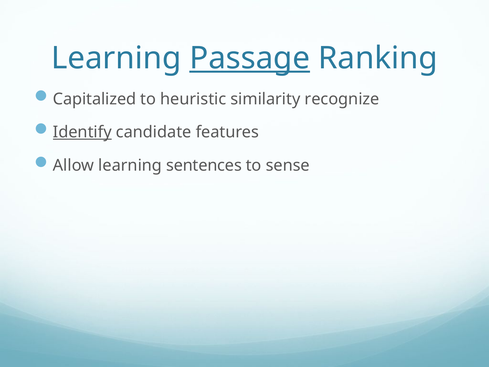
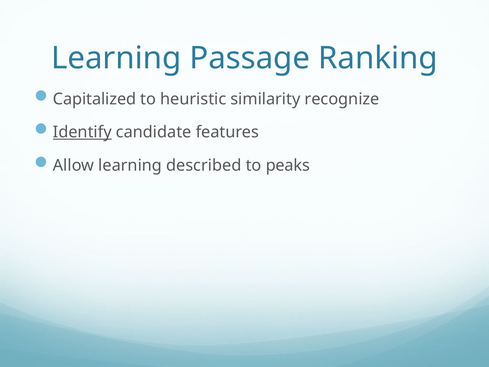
Passage underline: present -> none
sentences: sentences -> described
sense: sense -> peaks
